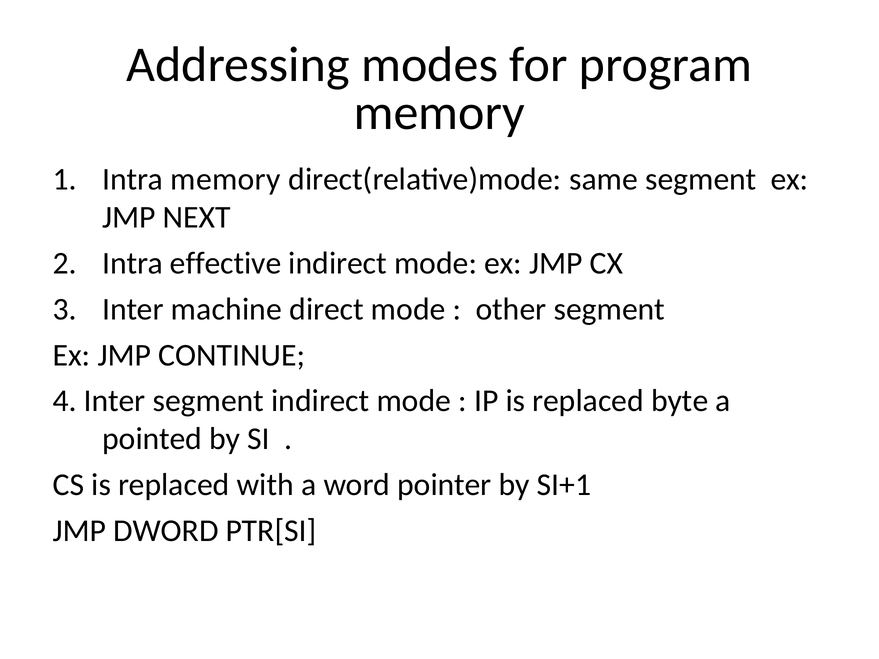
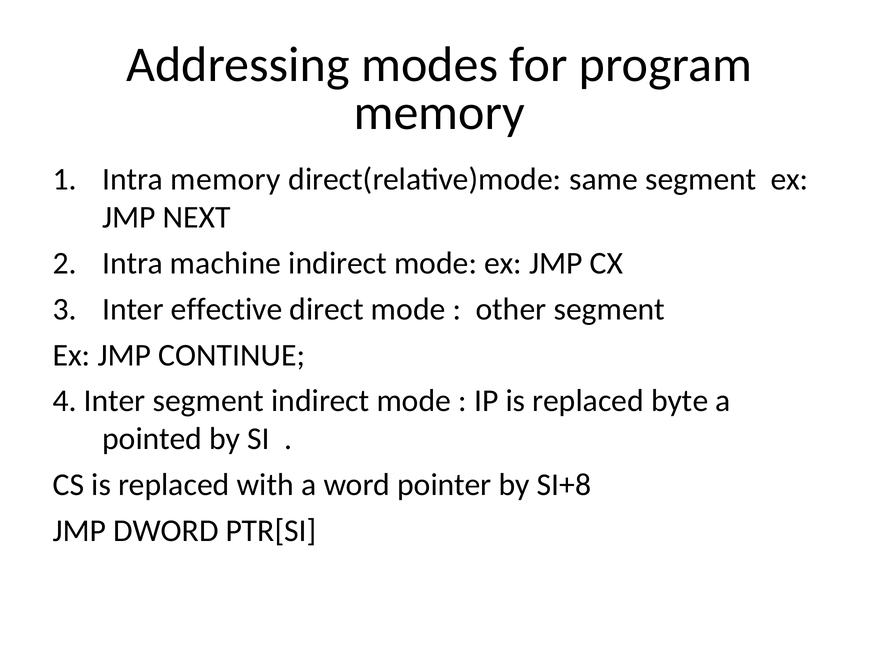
effective: effective -> machine
machine: machine -> effective
SI+1: SI+1 -> SI+8
